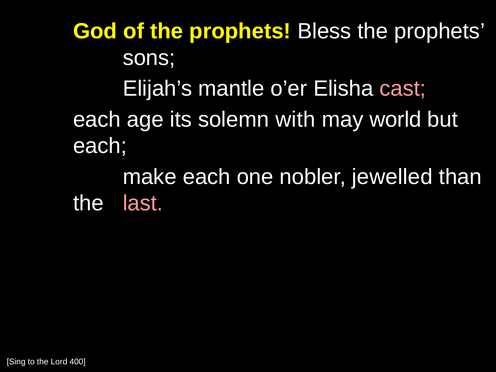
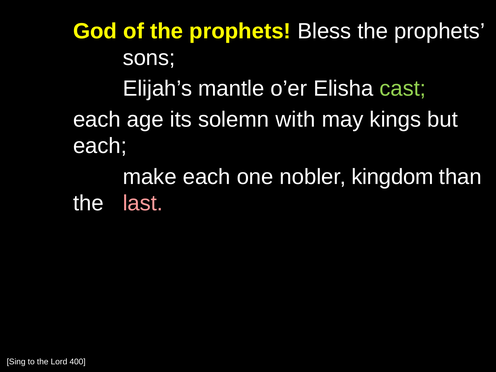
cast colour: pink -> light green
world: world -> kings
jewelled: jewelled -> kingdom
